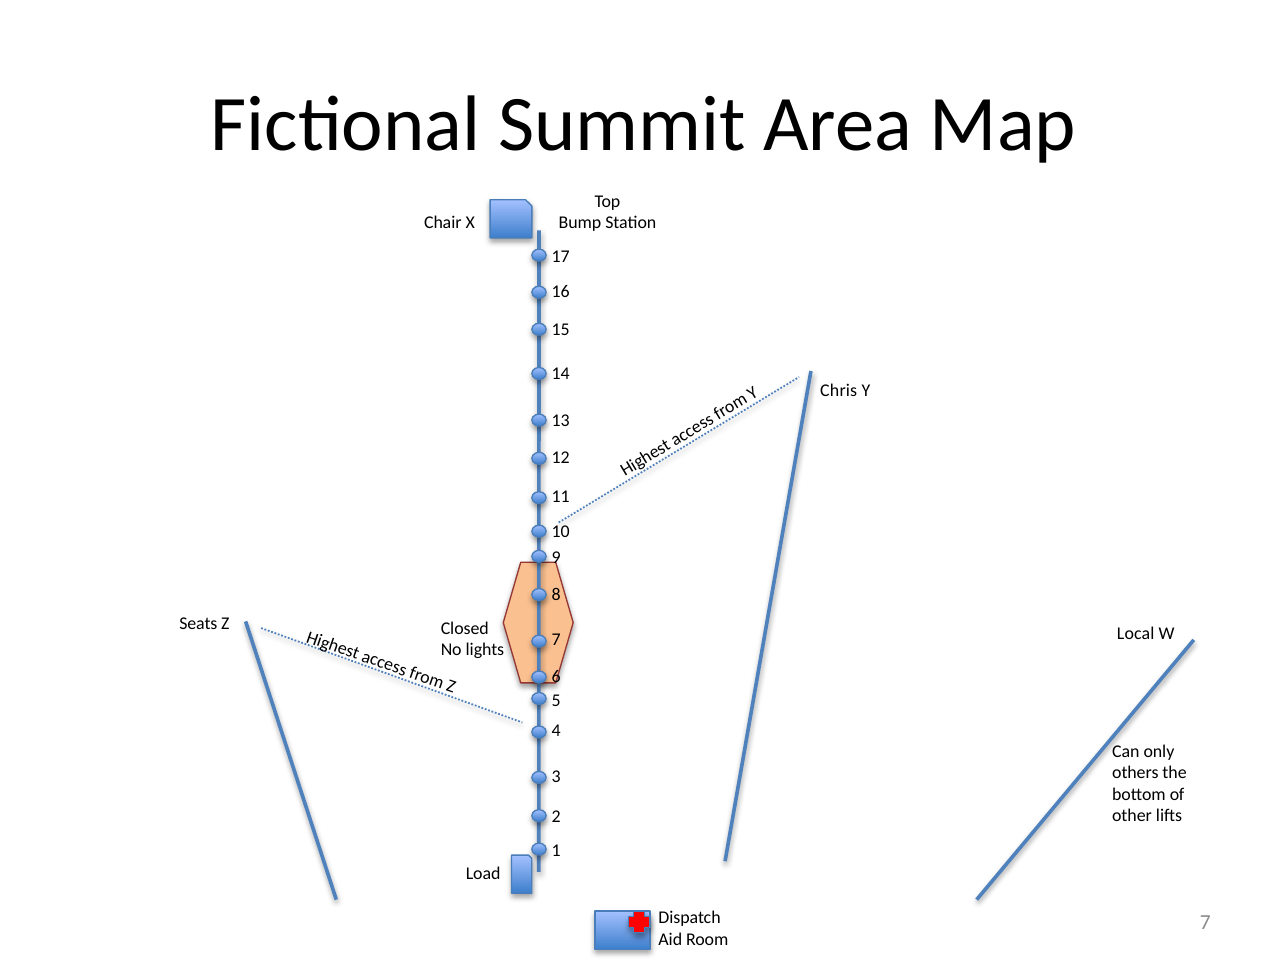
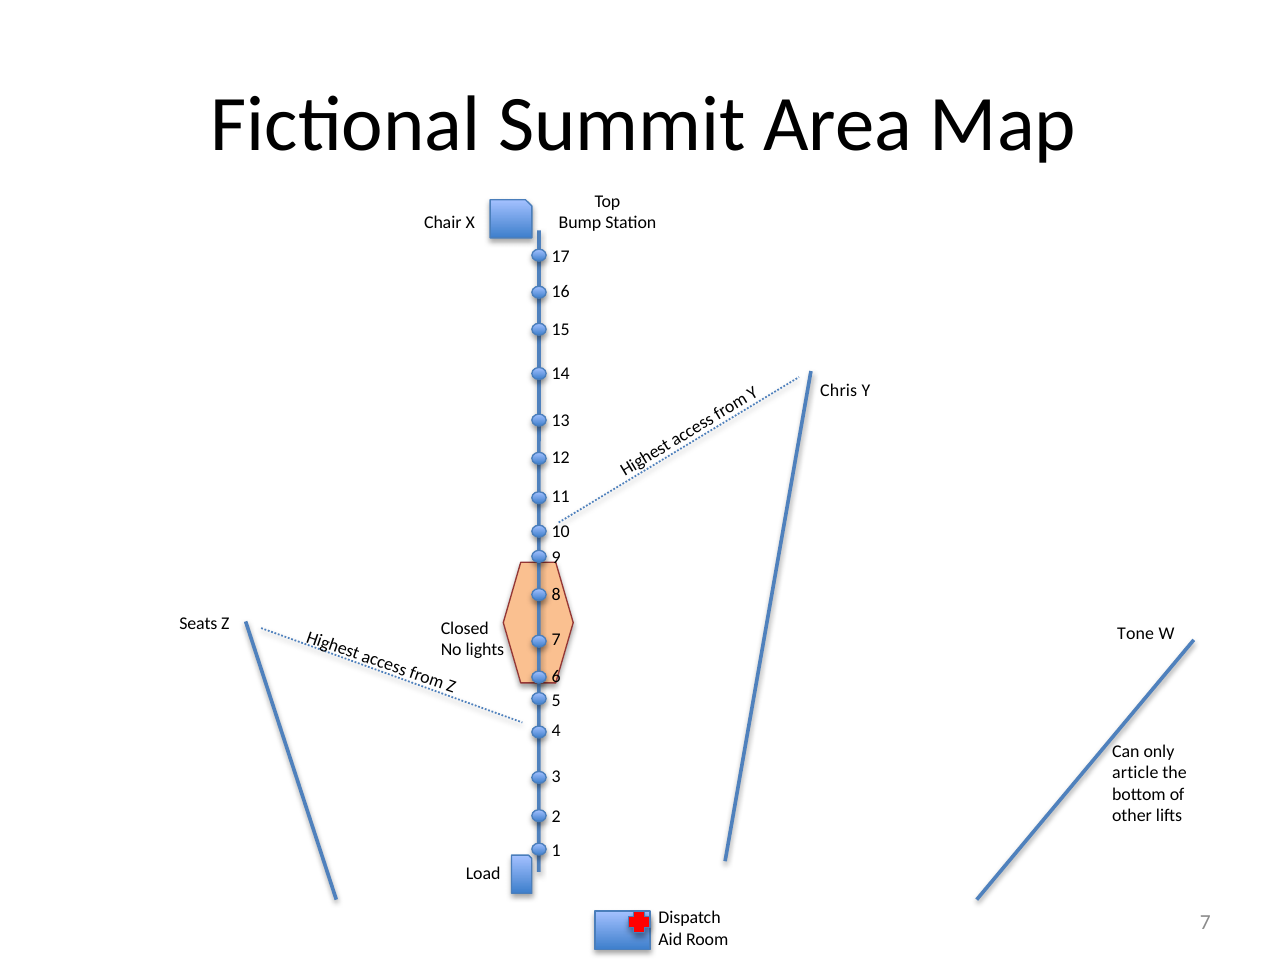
Local: Local -> Tone
others: others -> article
